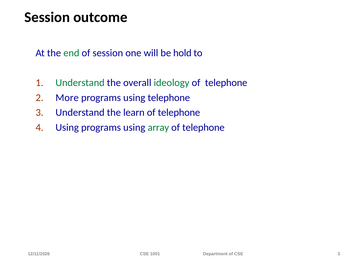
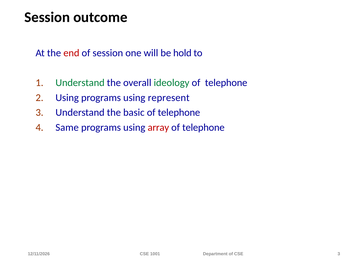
end colour: green -> red
More at (67, 97): More -> Using
using telephone: telephone -> represent
learn: learn -> basic
Using at (67, 127): Using -> Same
array colour: green -> red
